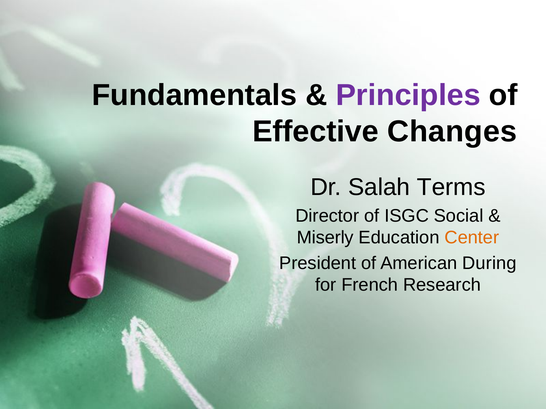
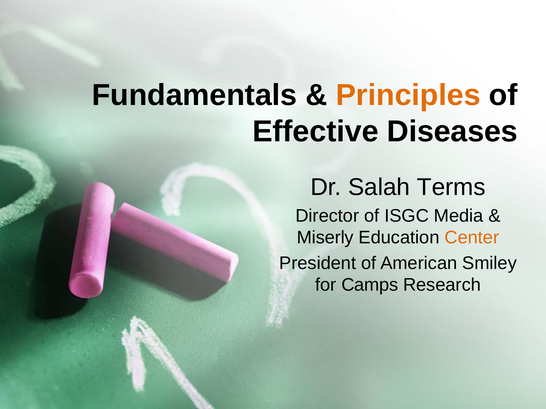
Principles colour: purple -> orange
Changes: Changes -> Diseases
Social: Social -> Media
During: During -> Smiley
French: French -> Camps
